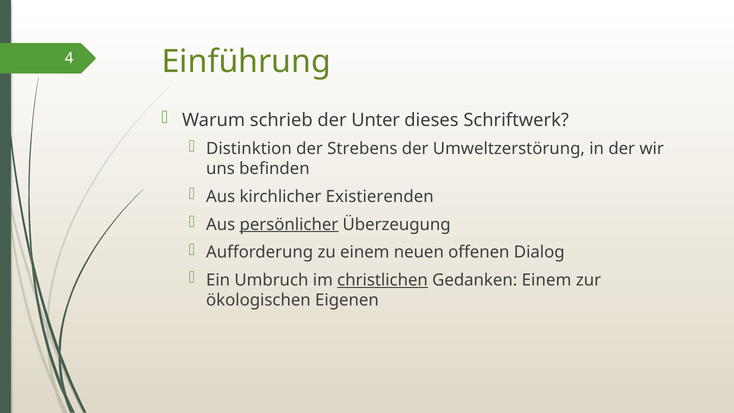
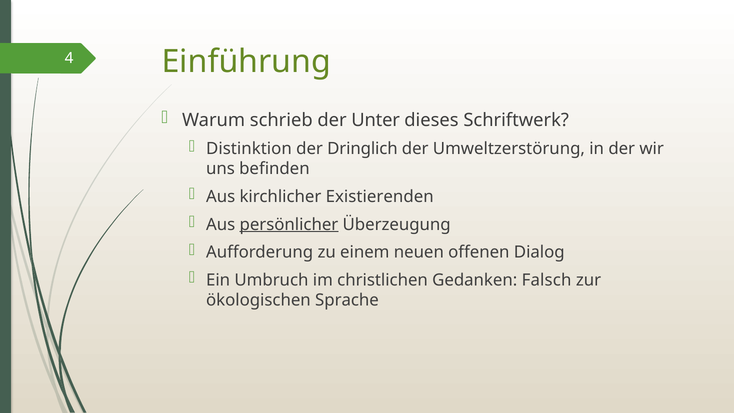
Strebens: Strebens -> Dringlich
christlichen underline: present -> none
Gedanken Einem: Einem -> Falsch
Eigenen: Eigenen -> Sprache
